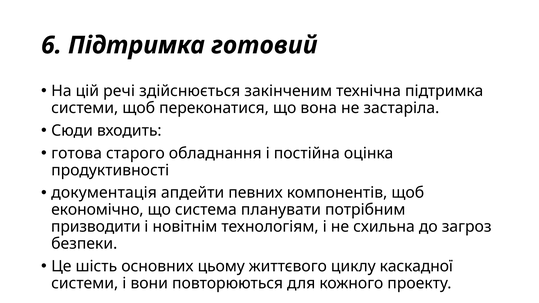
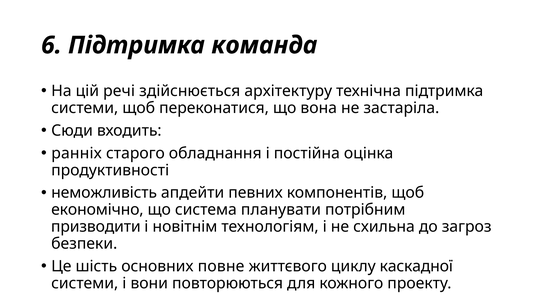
готовий: готовий -> команда
закінченим: закінченим -> архітектуру
готова: готова -> ранніх
документація: документація -> неможливість
цьому: цьому -> повне
